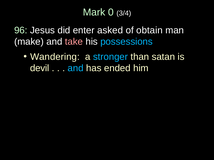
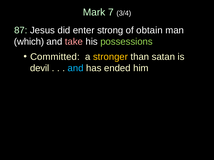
0: 0 -> 7
96: 96 -> 87
asked: asked -> strong
make: make -> which
possessions colour: light blue -> light green
Wandering: Wandering -> Committed
stronger colour: light blue -> yellow
